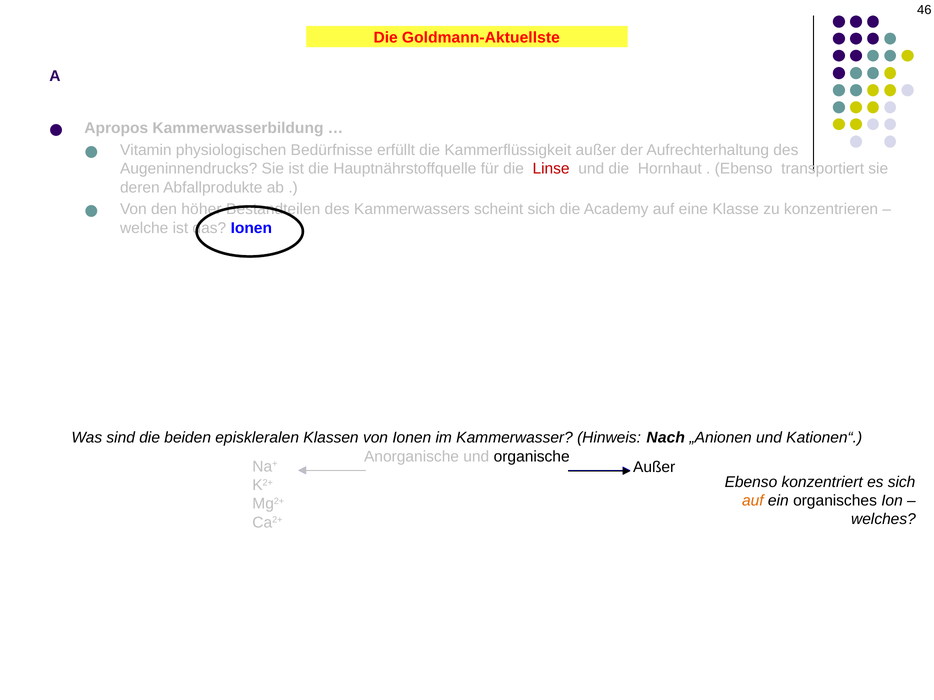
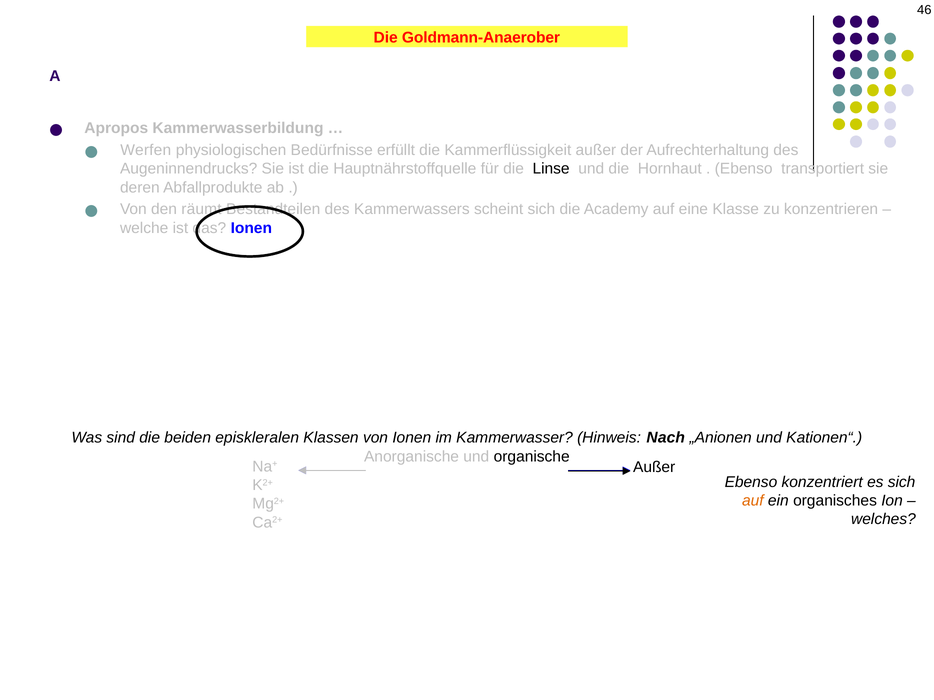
Goldmann-Aktuellste: Goldmann-Aktuellste -> Goldmann-Anaerober
Vitamin: Vitamin -> Werfen
Linse colour: red -> black
höher: höher -> räumt
